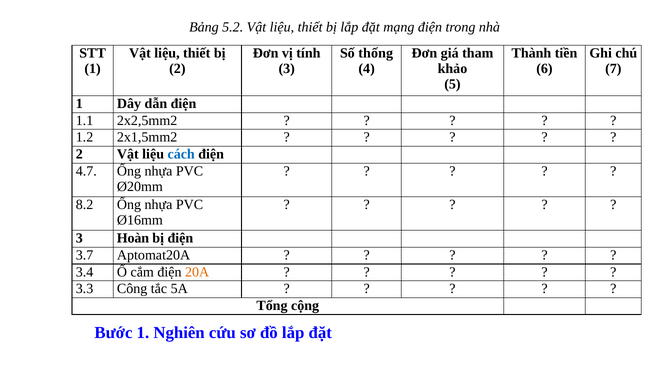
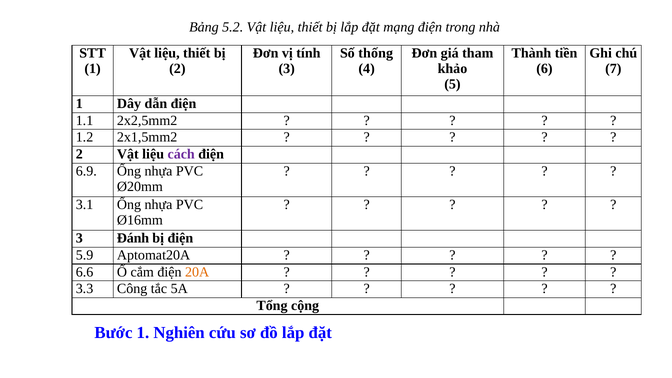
cách colour: blue -> purple
4.7: 4.7 -> 6.9
8.2: 8.2 -> 3.1
Hoàn: Hoàn -> Đánh
3.7: 3.7 -> 5.9
3.4: 3.4 -> 6.6
